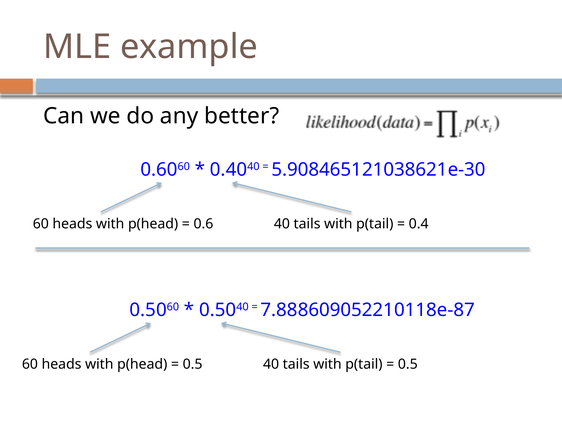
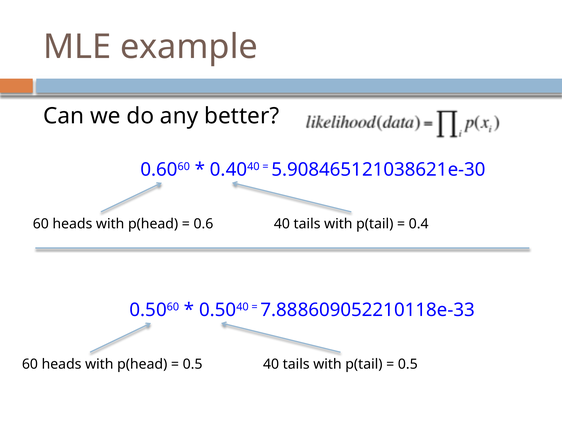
7.888609052210118e-87: 7.888609052210118e-87 -> 7.888609052210118e-33
